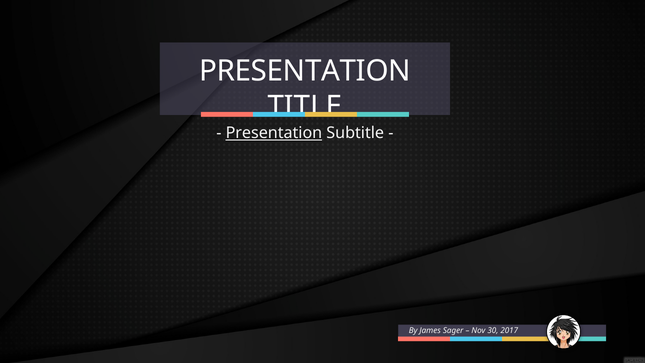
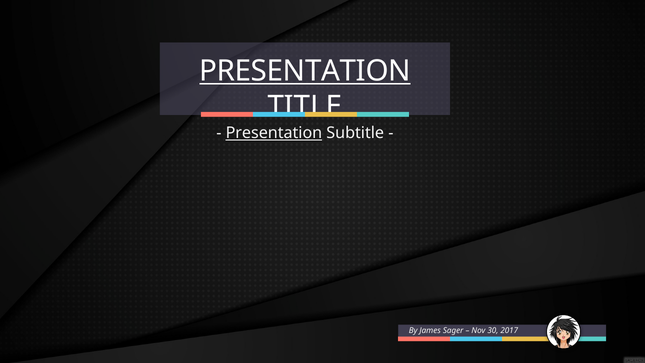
PRESENTATION at (305, 71) underline: none -> present
